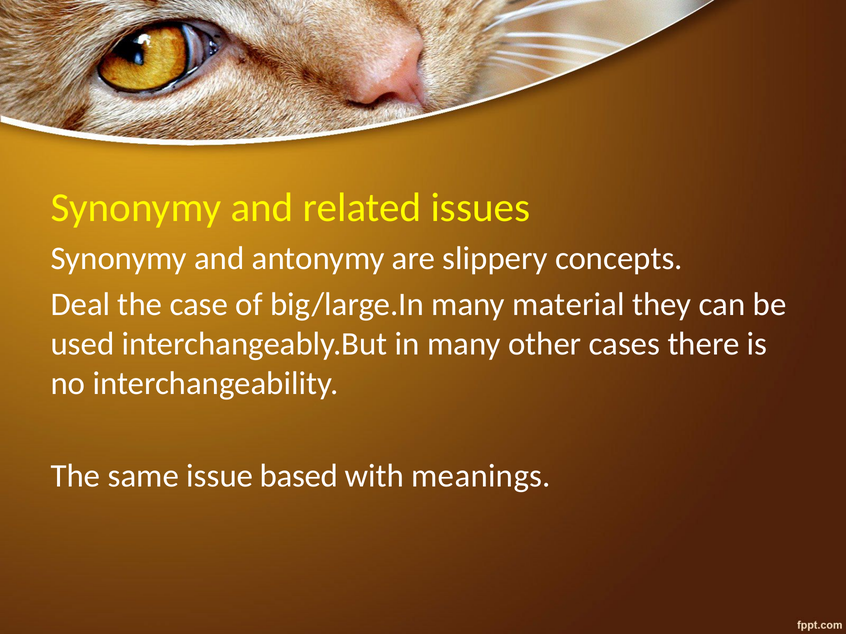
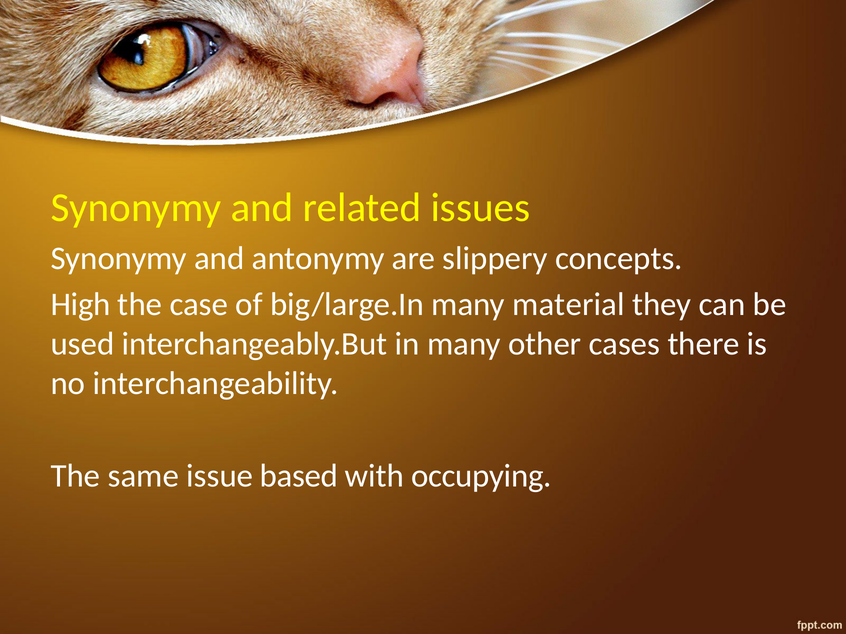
Deal: Deal -> High
meanings: meanings -> occupying
